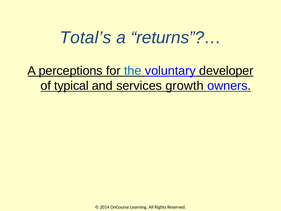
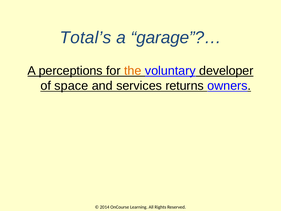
returns”?…: returns”?… -> garage”?…
the colour: blue -> orange
typical: typical -> space
growth: growth -> returns
